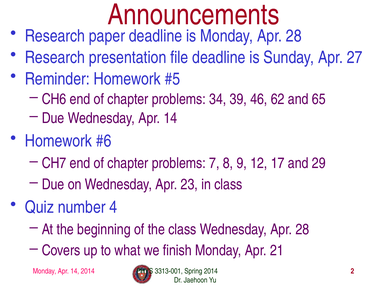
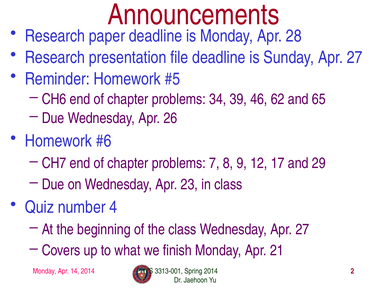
Wednesday Apr 14: 14 -> 26
Wednesday Apr 28: 28 -> 27
